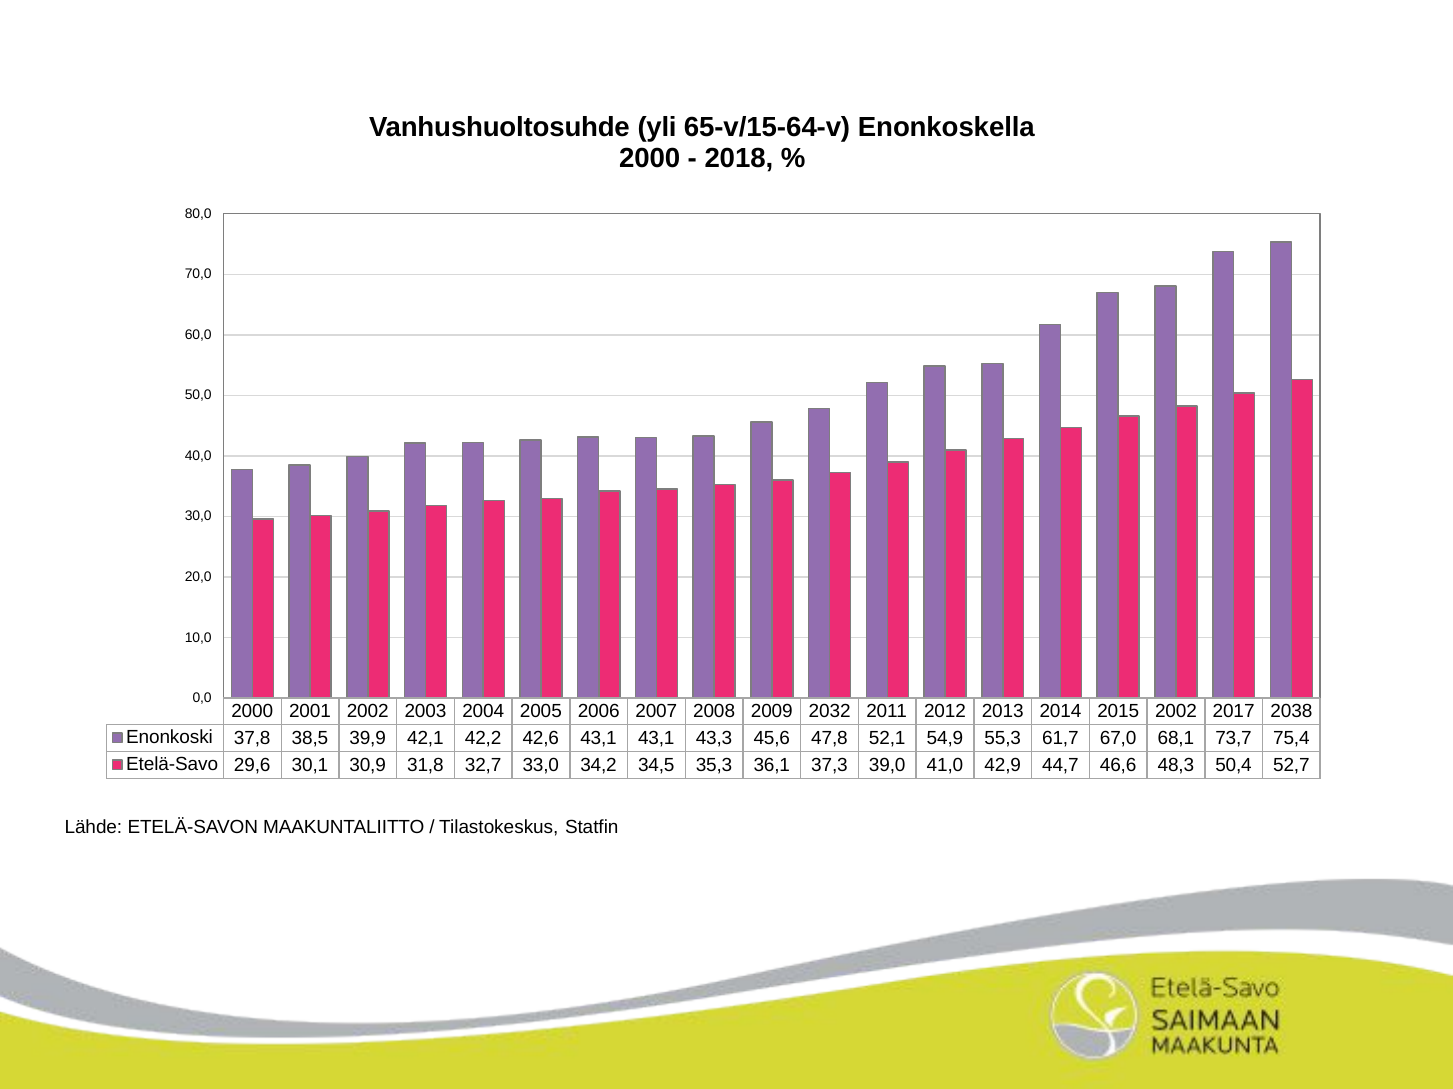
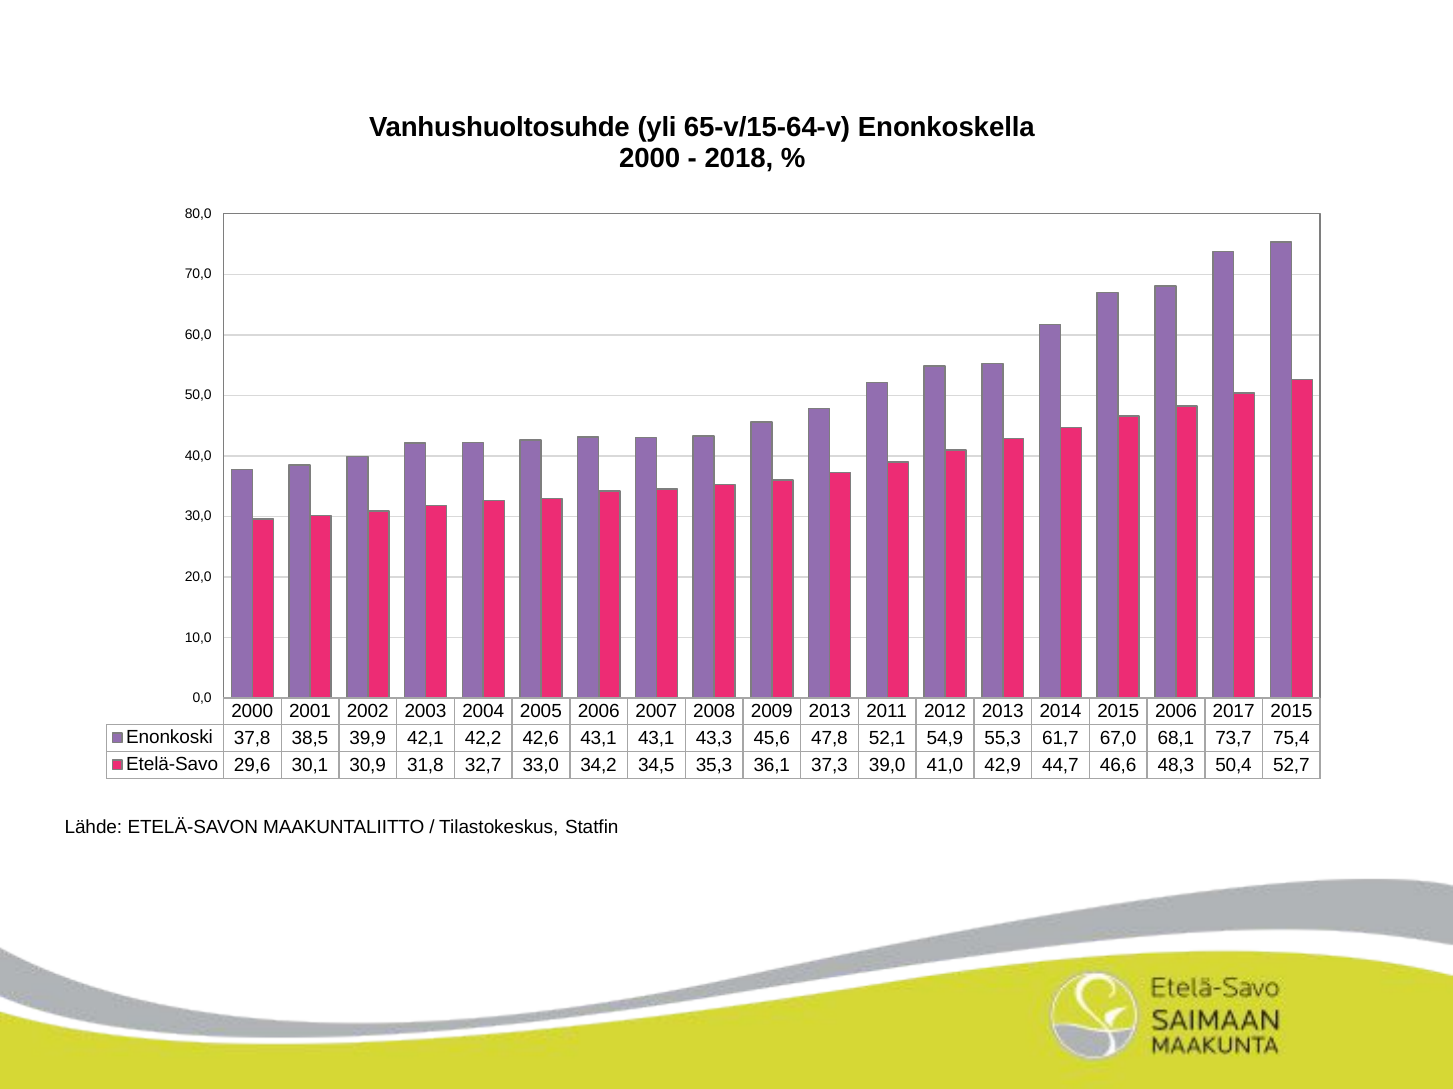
2009 2032: 2032 -> 2013
2015 2002: 2002 -> 2006
2017 2038: 2038 -> 2015
